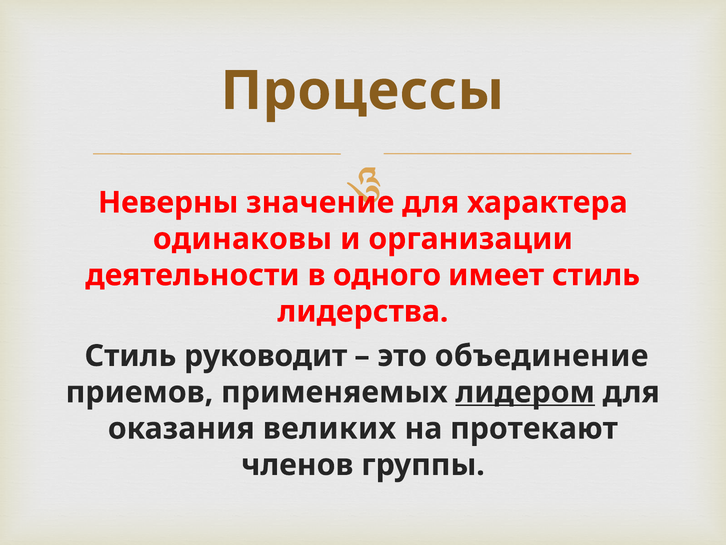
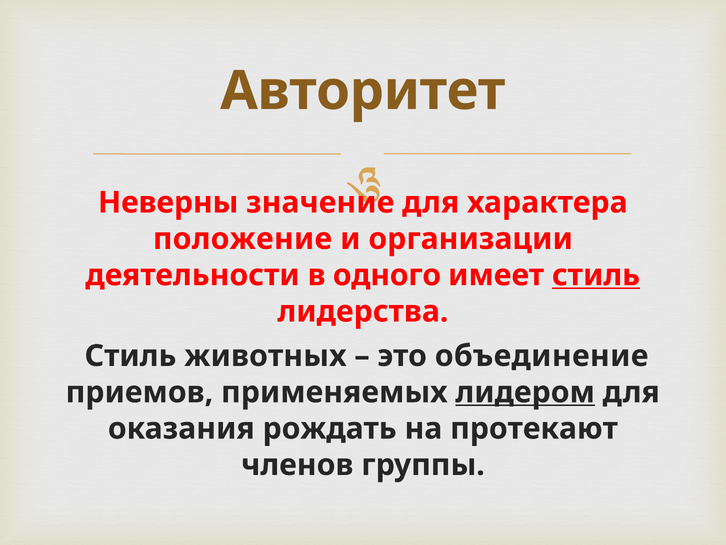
Процессы: Процессы -> Авторитет
одинаковы: одинаковы -> положение
стиль at (596, 275) underline: none -> present
руководит: руководит -> животных
великих: великих -> рождать
